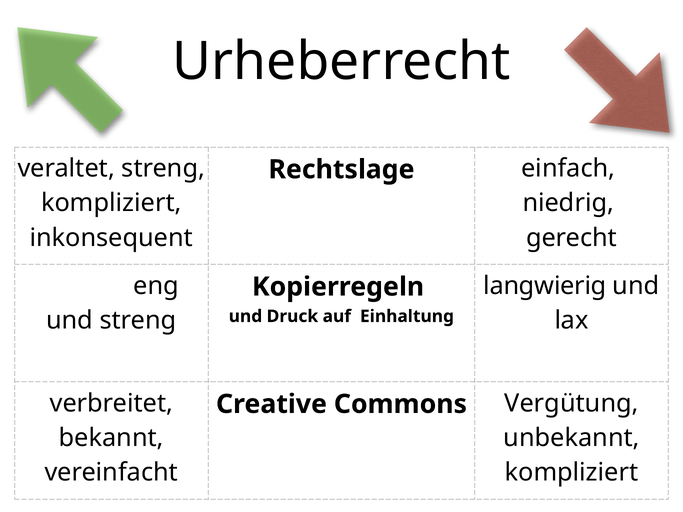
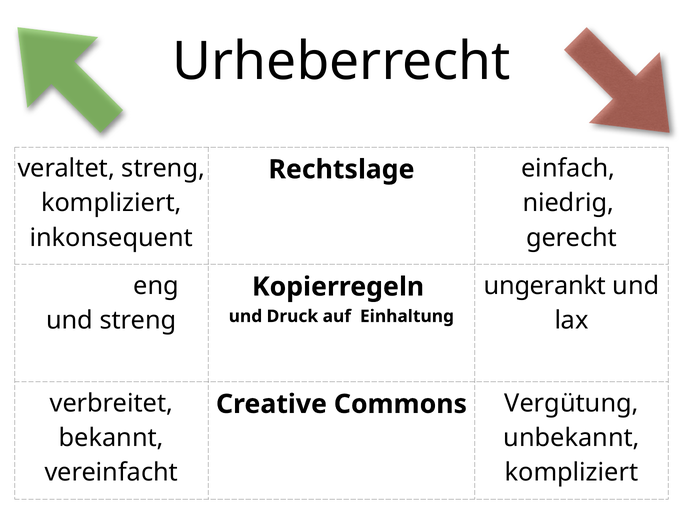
langwierig: langwierig -> ungerankt
